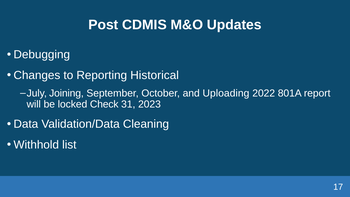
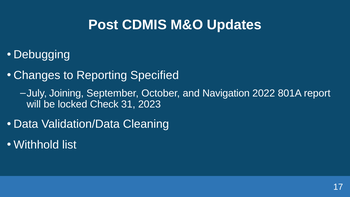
Historical: Historical -> Specified
Uploading: Uploading -> Navigation
